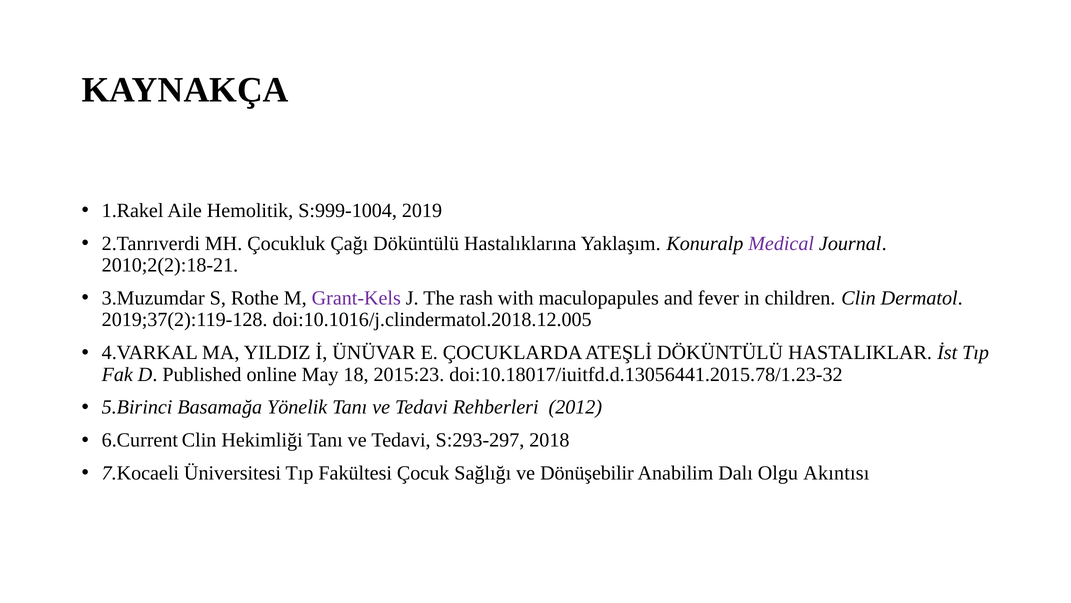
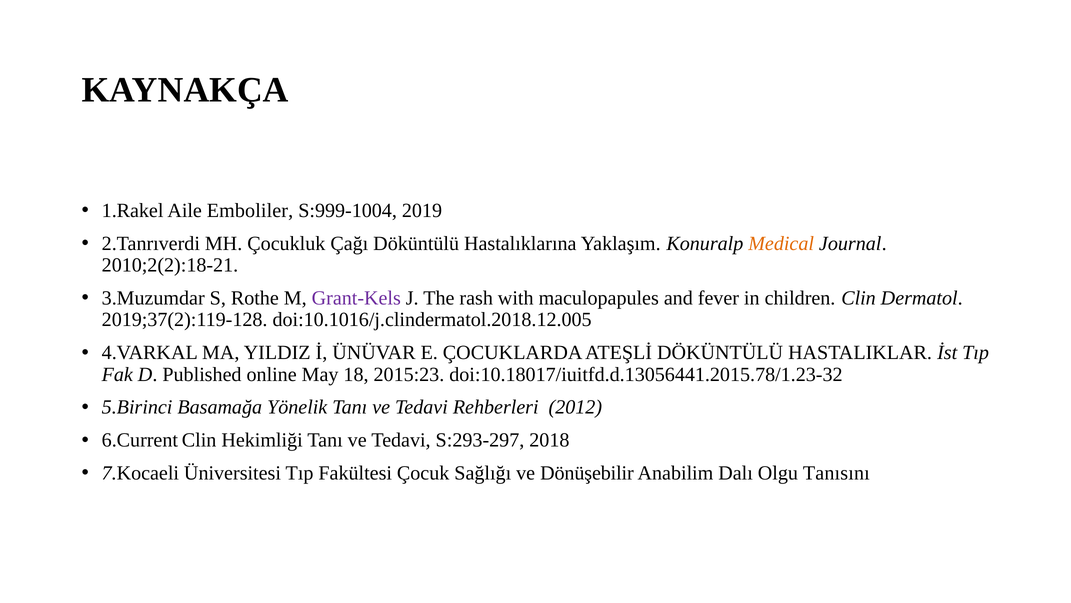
Hemolitik: Hemolitik -> Emboliler
Medical colour: purple -> orange
Akıntısı: Akıntısı -> Tanısını
